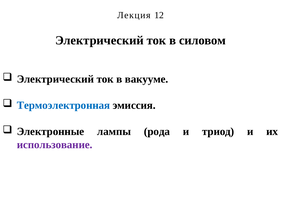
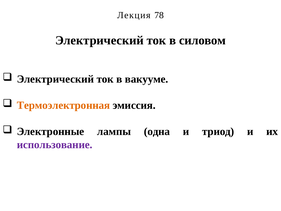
12: 12 -> 78
Термоэлектронная colour: blue -> orange
рода: рода -> одна
